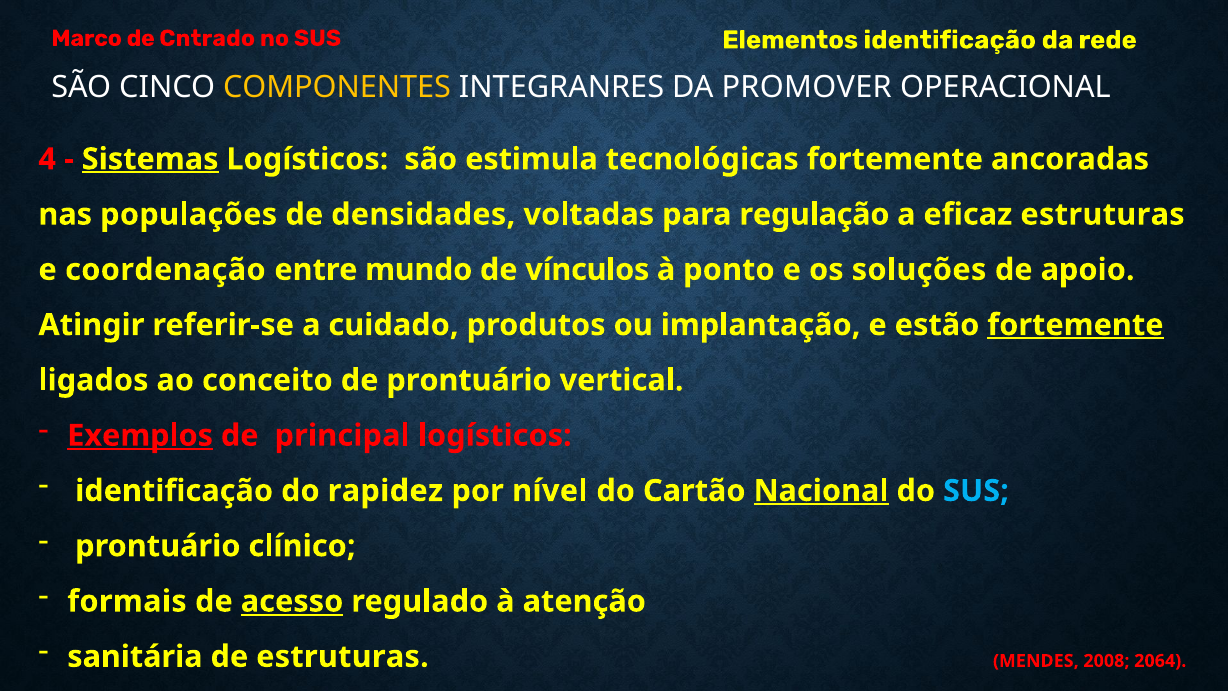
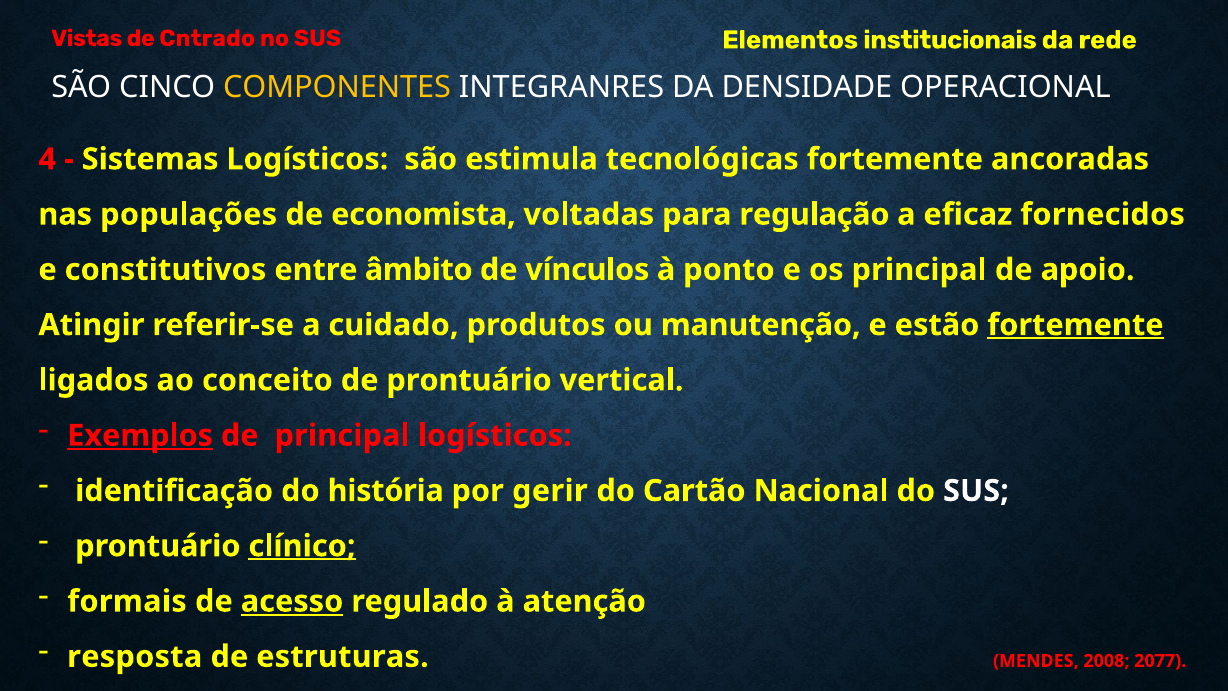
Marco: Marco -> Vistas
Elementos identificação: identificação -> institucionais
PROMOVER: PROMOVER -> DENSIDADE
Sistemas underline: present -> none
densidades: densidades -> economista
eficaz estruturas: estruturas -> fornecidos
coordenação: coordenação -> constitutivos
mundo: mundo -> âmbito
os soluções: soluções -> principal
implantação: implantação -> manutenção
rapidez: rapidez -> história
nível: nível -> gerir
Nacional underline: present -> none
SUS at (976, 491) colour: light blue -> white
clínico underline: none -> present
sanitária: sanitária -> resposta
2064: 2064 -> 2077
